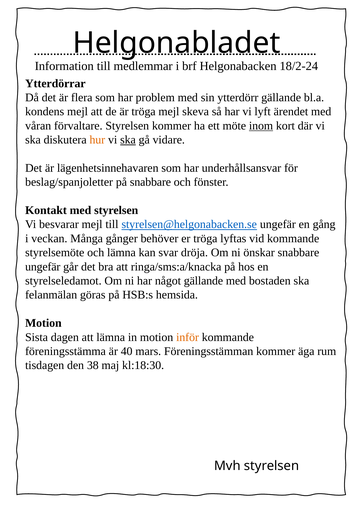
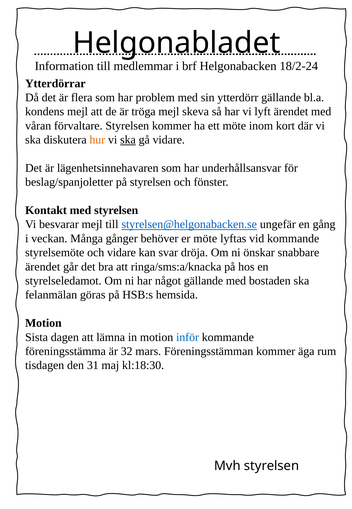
inom underline: present -> none
på snabbare: snabbare -> styrelsen
er tröga: tröga -> möte
och lämna: lämna -> vidare
ungefär at (43, 266): ungefär -> ärendet
inför colour: orange -> blue
40: 40 -> 32
38: 38 -> 31
